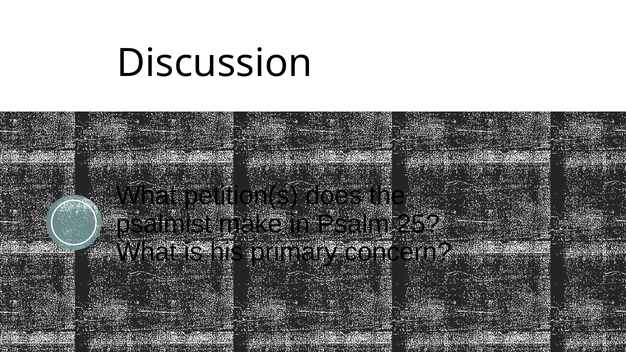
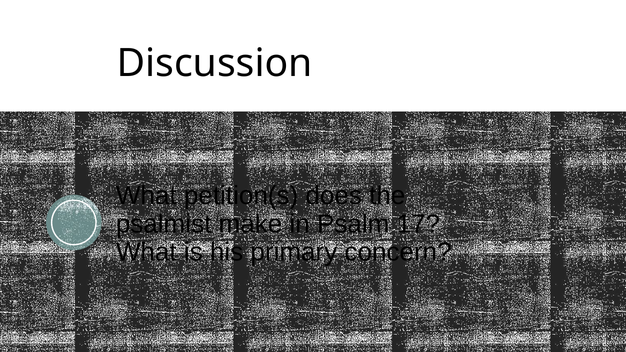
25: 25 -> 17
